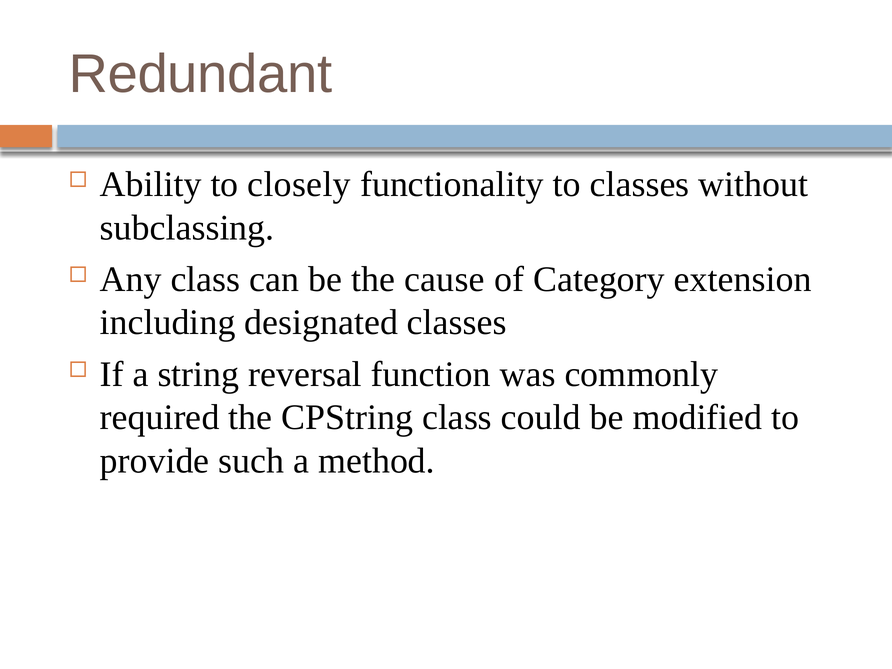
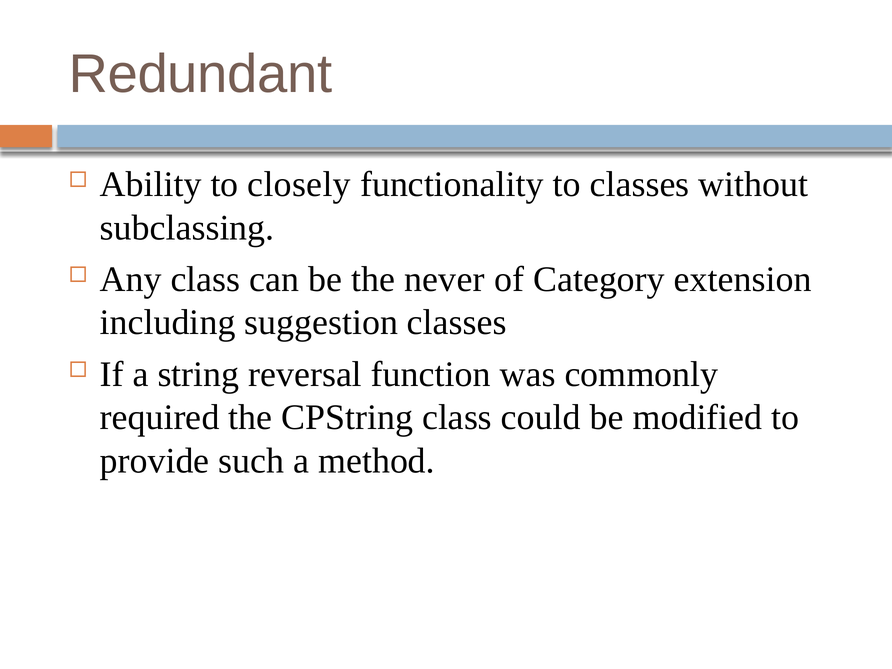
cause: cause -> never
designated: designated -> suggestion
